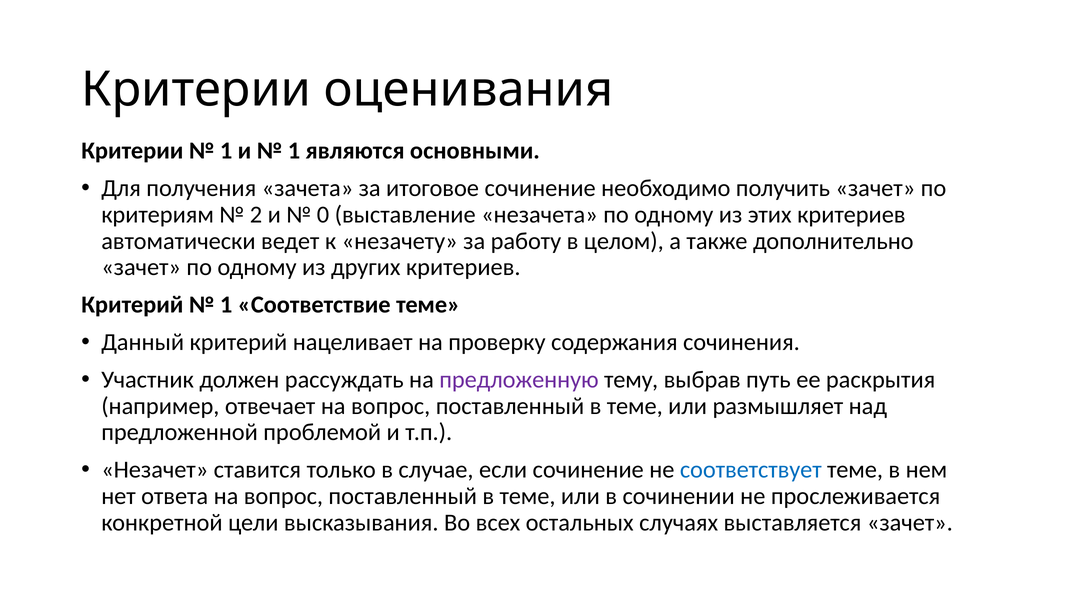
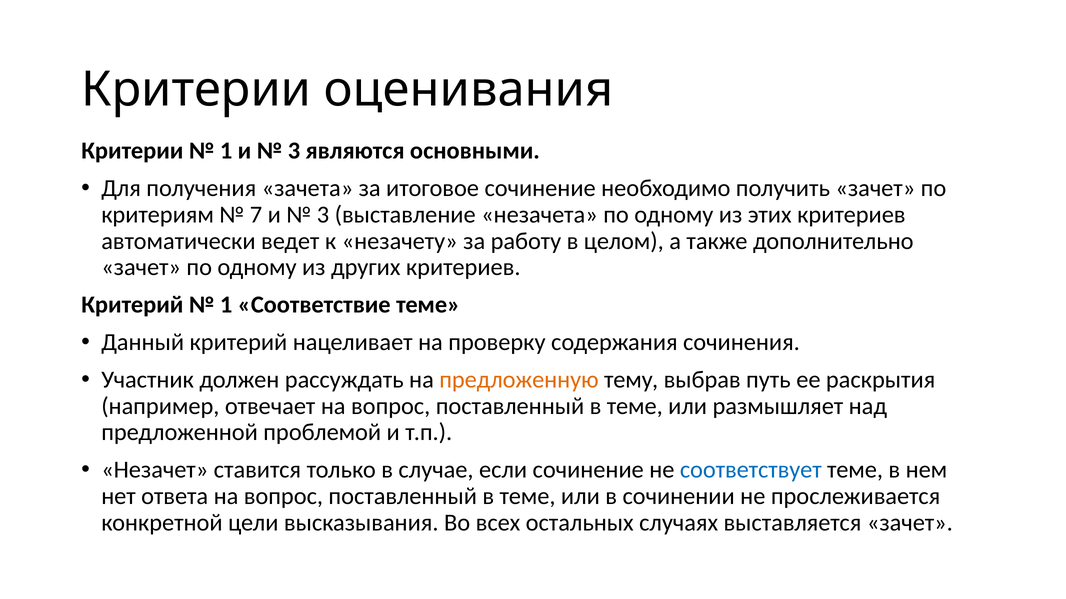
1 at (294, 151): 1 -> 3
2: 2 -> 7
0 at (323, 215): 0 -> 3
предложенную colour: purple -> orange
